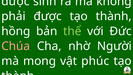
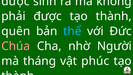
hồng: hồng -> quên
thể colour: light green -> light blue
mong: mong -> tháng
